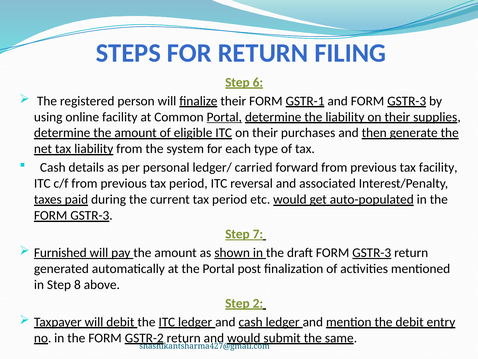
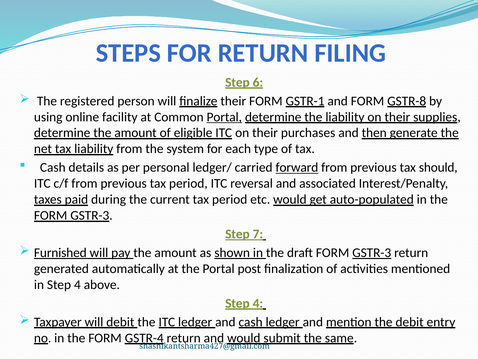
and FORM GSTR-3: GSTR-3 -> GSTR-8
forward underline: none -> present
tax facility: facility -> should
in Step 8: 8 -> 4
2 at (258, 303): 2 -> 4
GSTR-2: GSTR-2 -> GSTR-4
